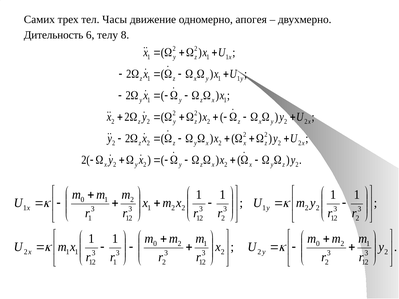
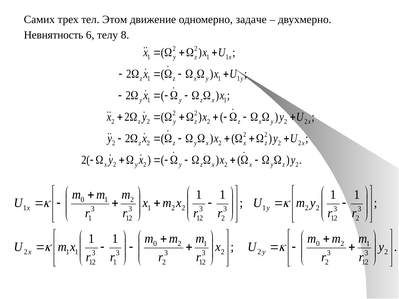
Часы: Часы -> Этом
апогея: апогея -> задаче
Дительность: Дительность -> Невнятность
